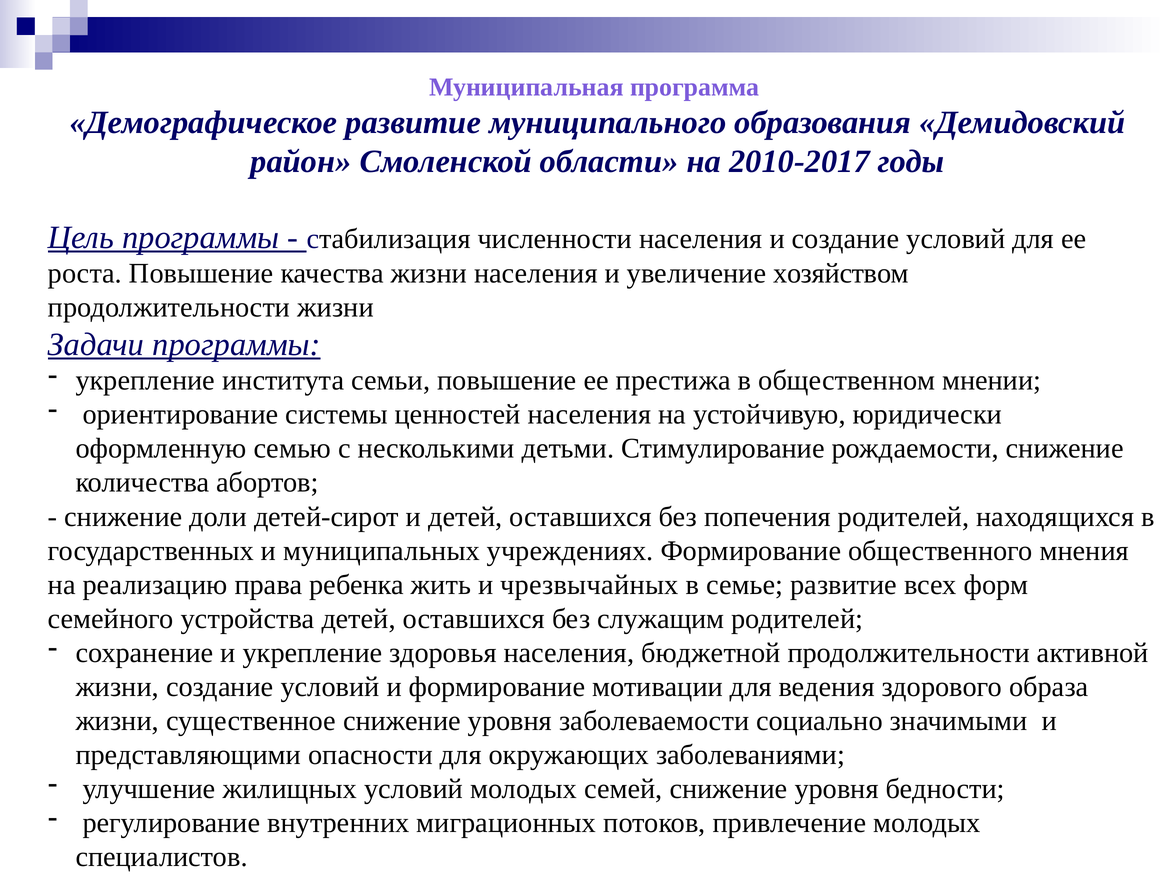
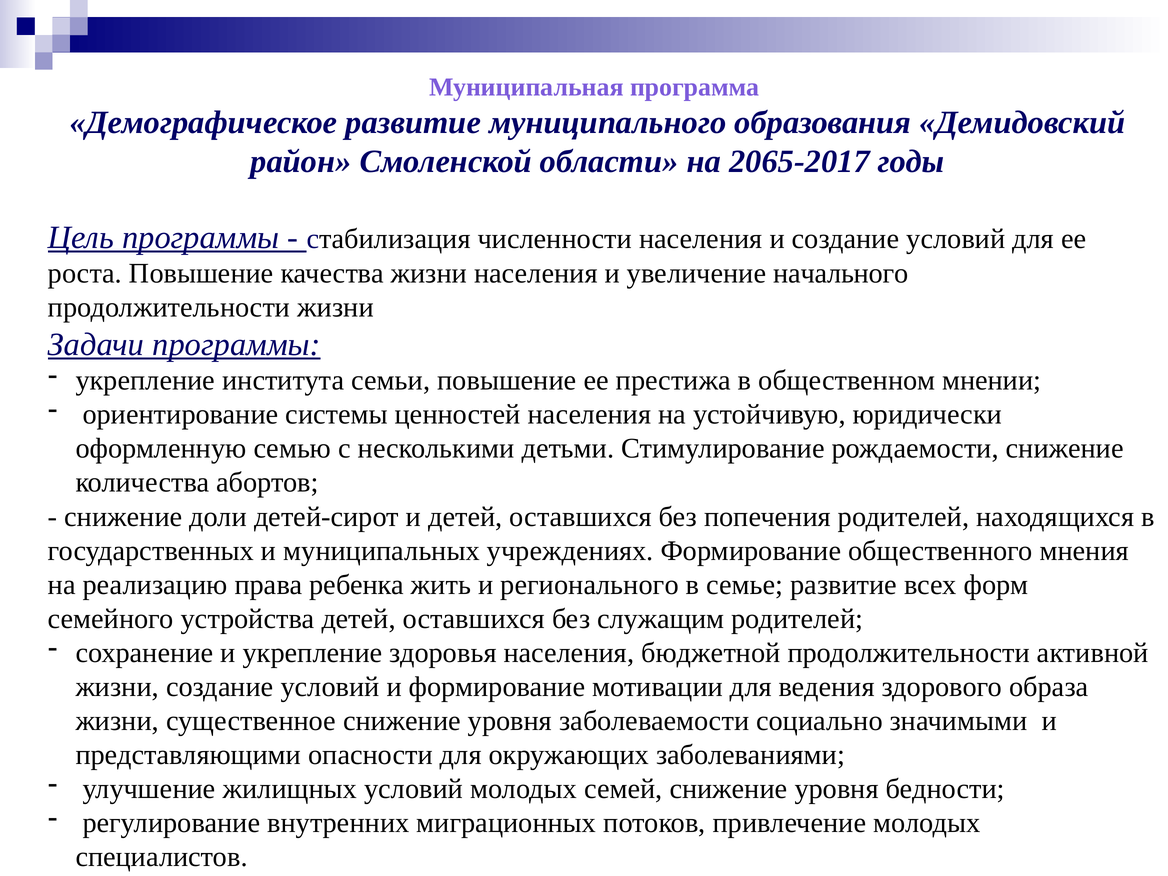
2010-2017: 2010-2017 -> 2065-2017
хозяйством: хозяйством -> начального
чрезвычайных: чрезвычайных -> регионального
